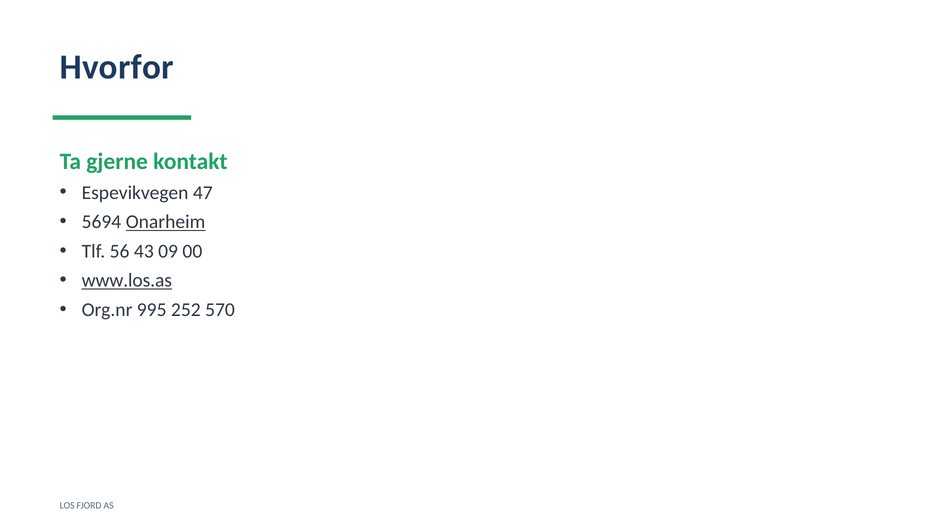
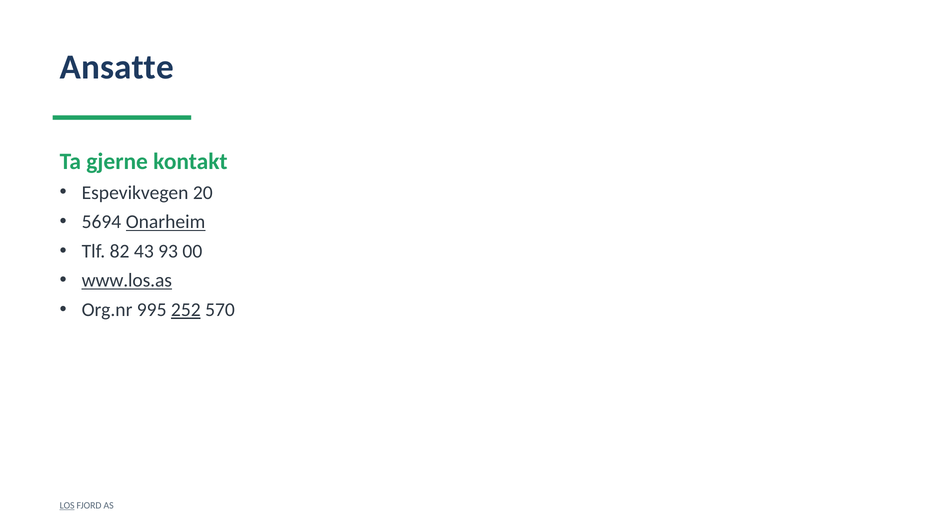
Hvorfor: Hvorfor -> Ansatte
47: 47 -> 20
56: 56 -> 82
09: 09 -> 93
252 underline: none -> present
LOS underline: none -> present
